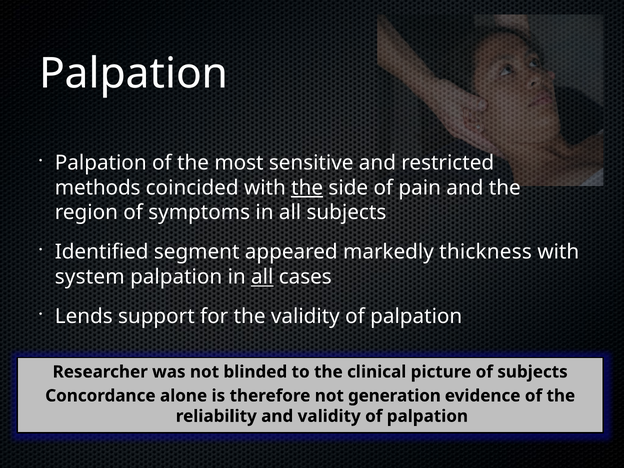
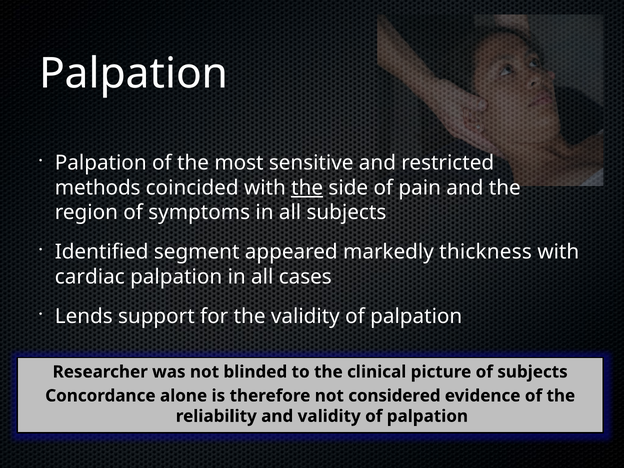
system: system -> cardiac
all at (262, 277) underline: present -> none
generation: generation -> considered
